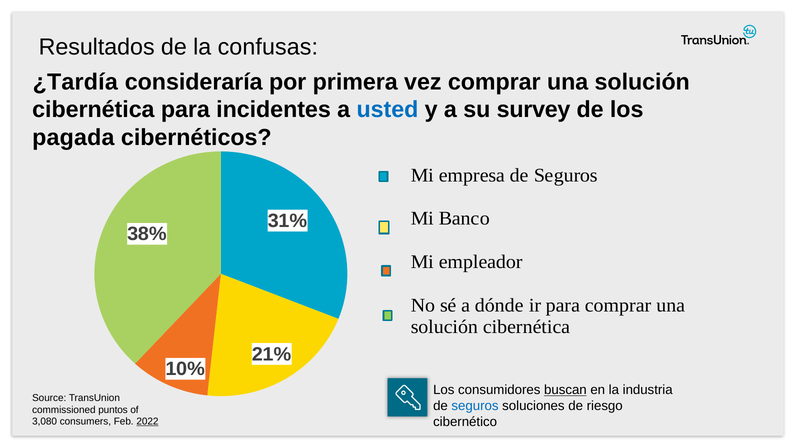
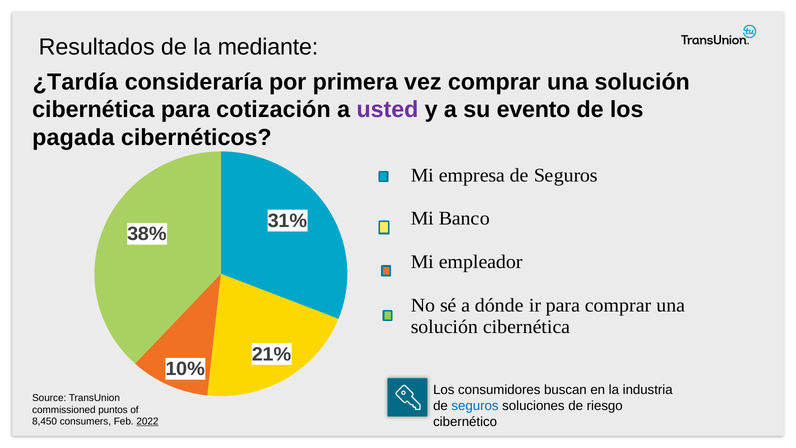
confusas: confusas -> mediante
incidentes: incidentes -> cotización
usted colour: blue -> purple
survey: survey -> evento
buscan underline: present -> none
3,080: 3,080 -> 8,450
